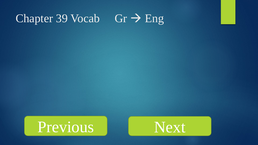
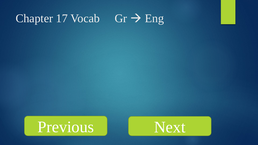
39: 39 -> 17
